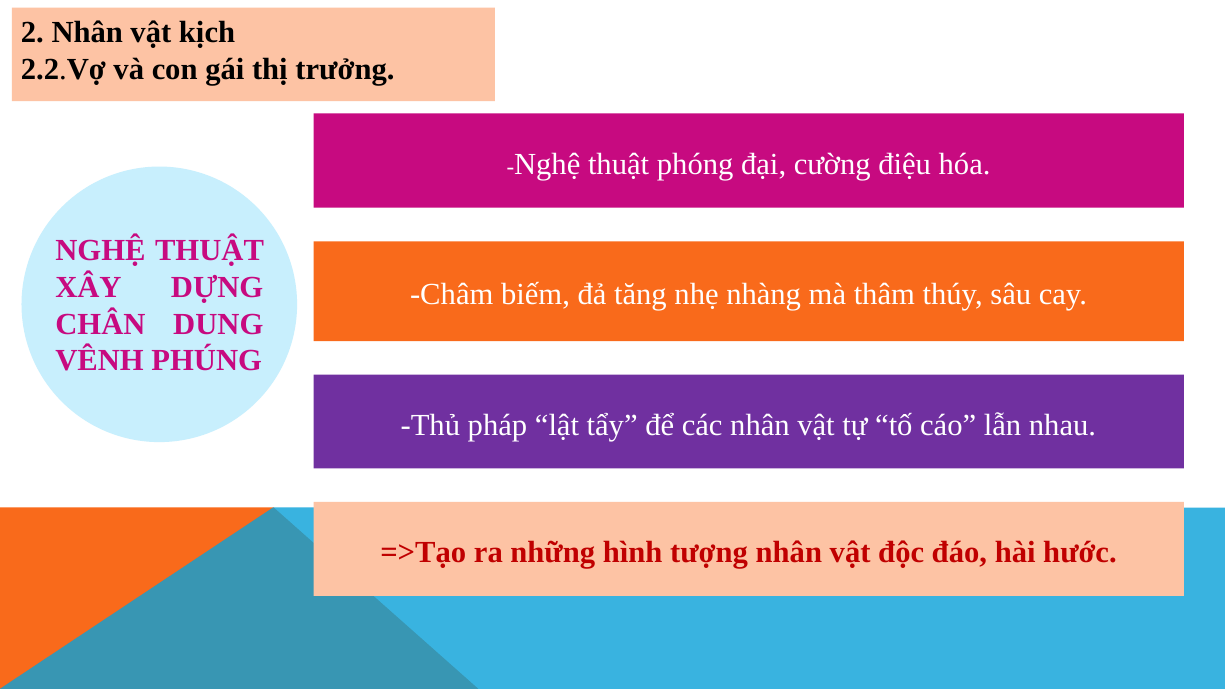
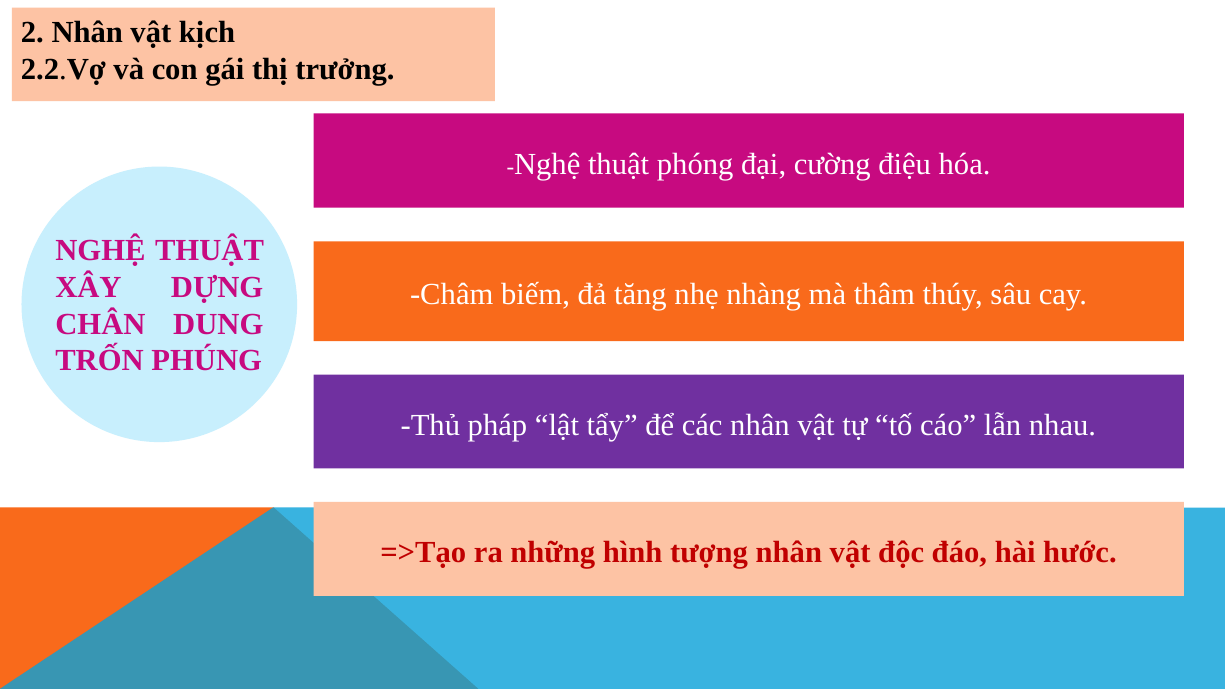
VÊNH: VÊNH -> TRỐN
